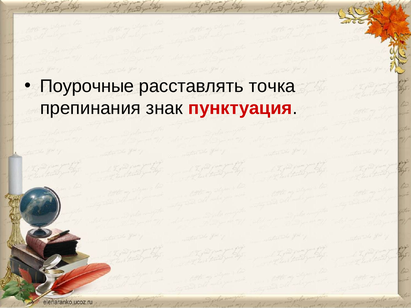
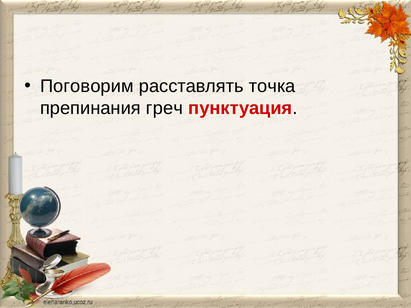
Поурочные: Поурочные -> Поговорим
знак: знак -> греч
